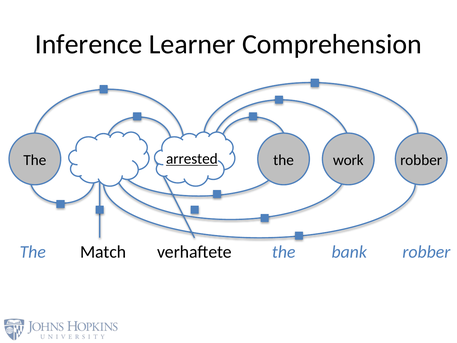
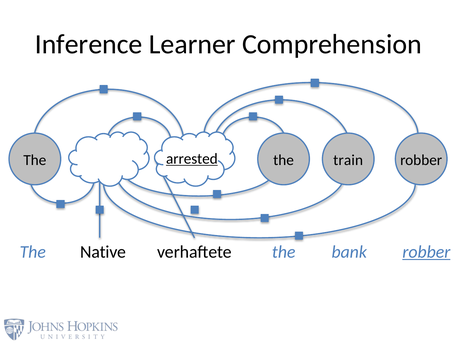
work: work -> train
Match: Match -> Native
robber at (426, 252) underline: none -> present
